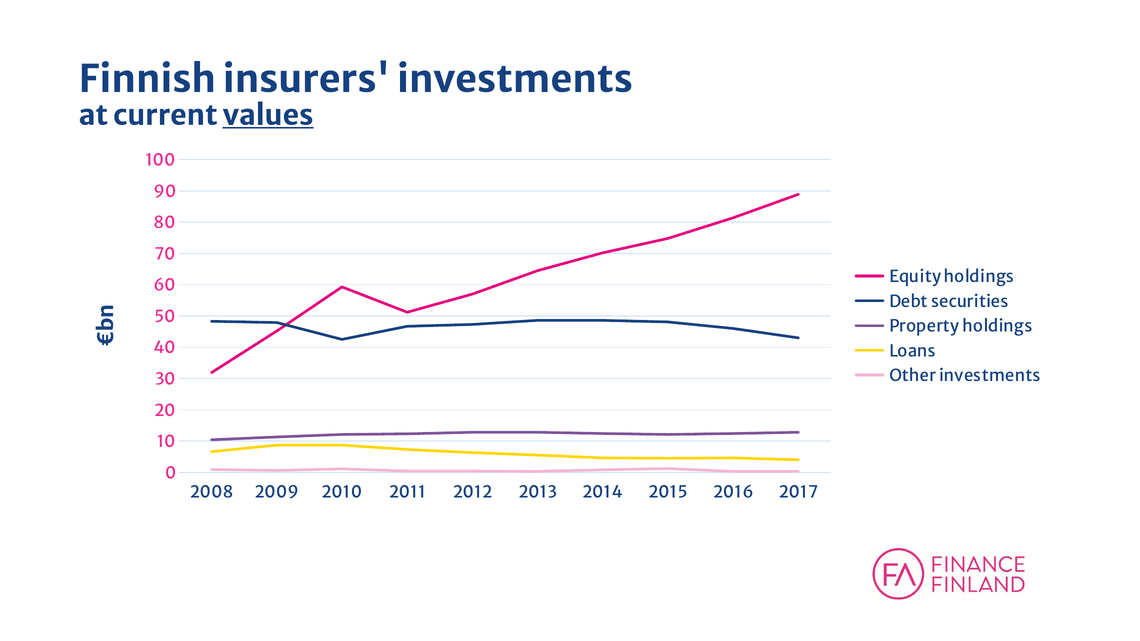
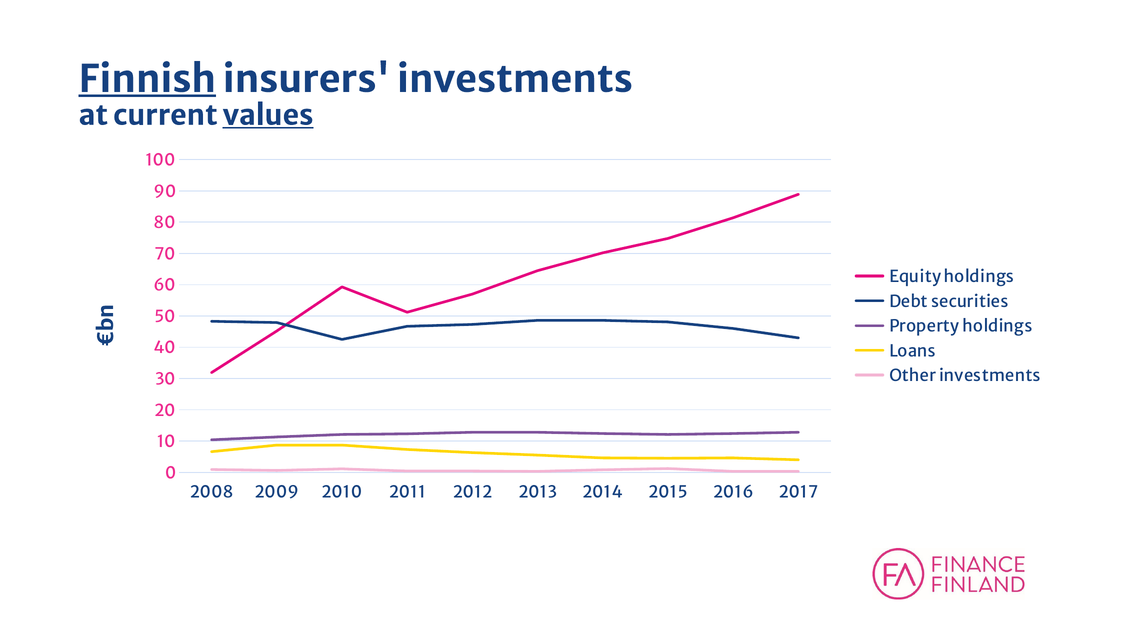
Finnish underline: none -> present
